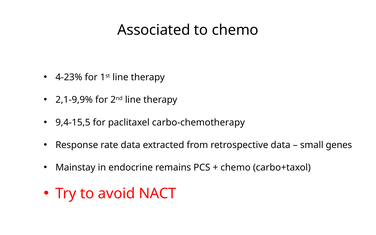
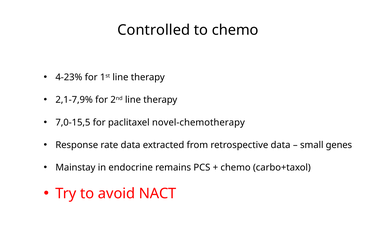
Associated: Associated -> Controlled
2,1-9,9%: 2,1-9,9% -> 2,1-7,9%
9,4-15,5: 9,4-15,5 -> 7,0-15,5
carbo-chemotherapy: carbo-chemotherapy -> novel-chemotherapy
